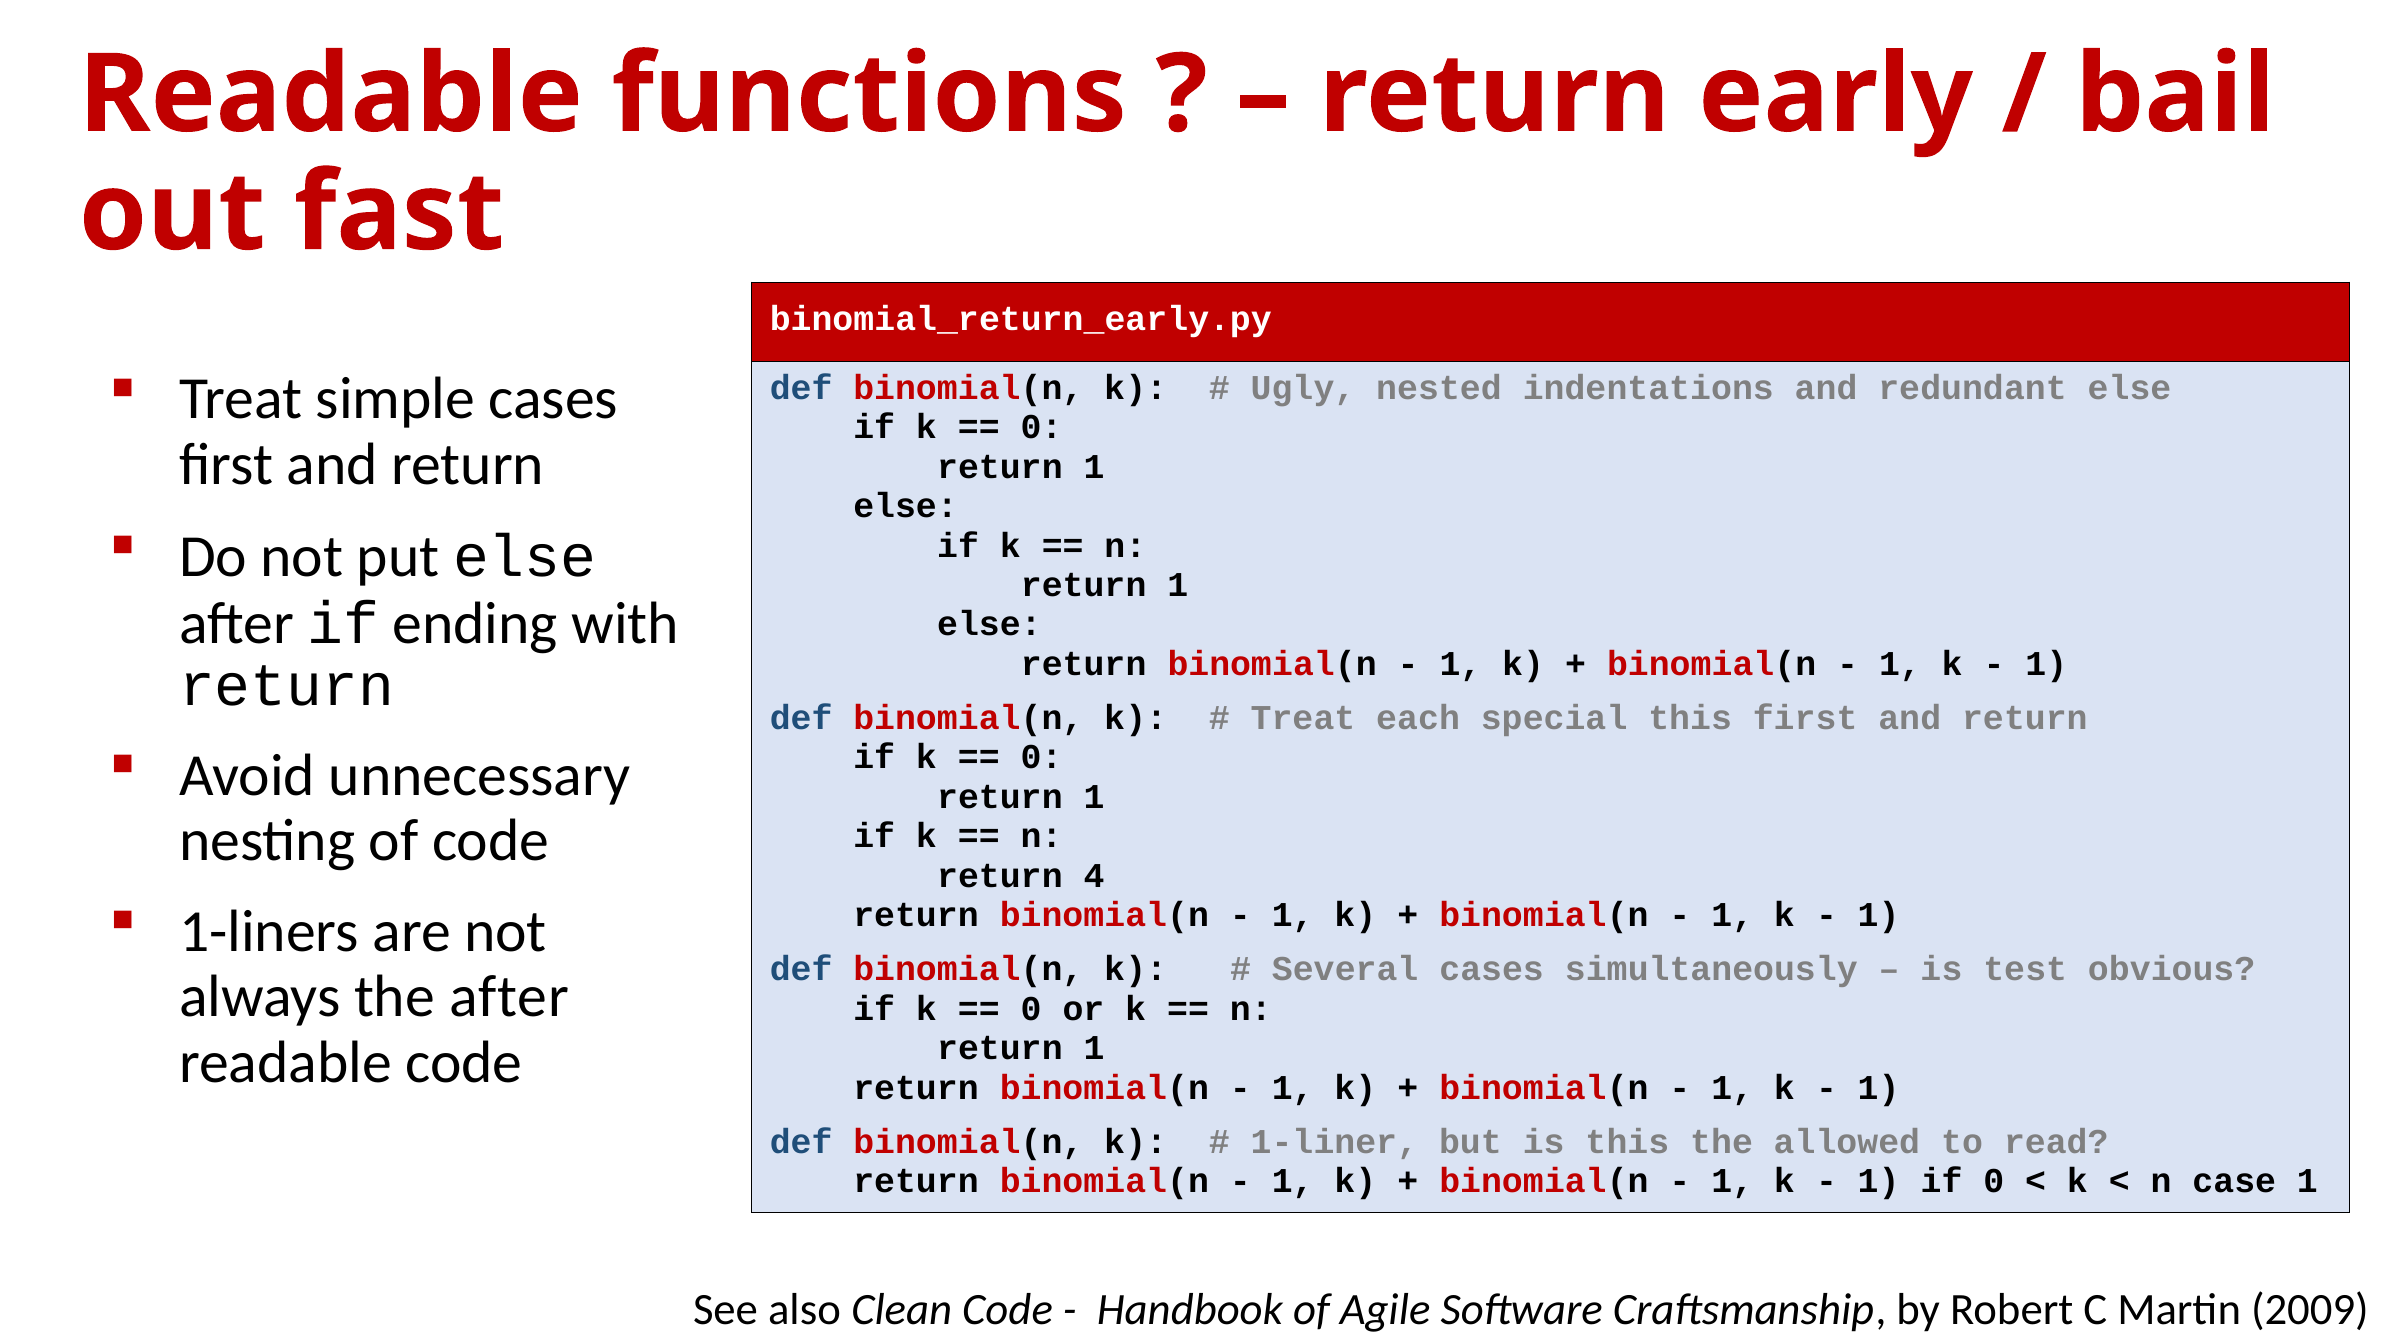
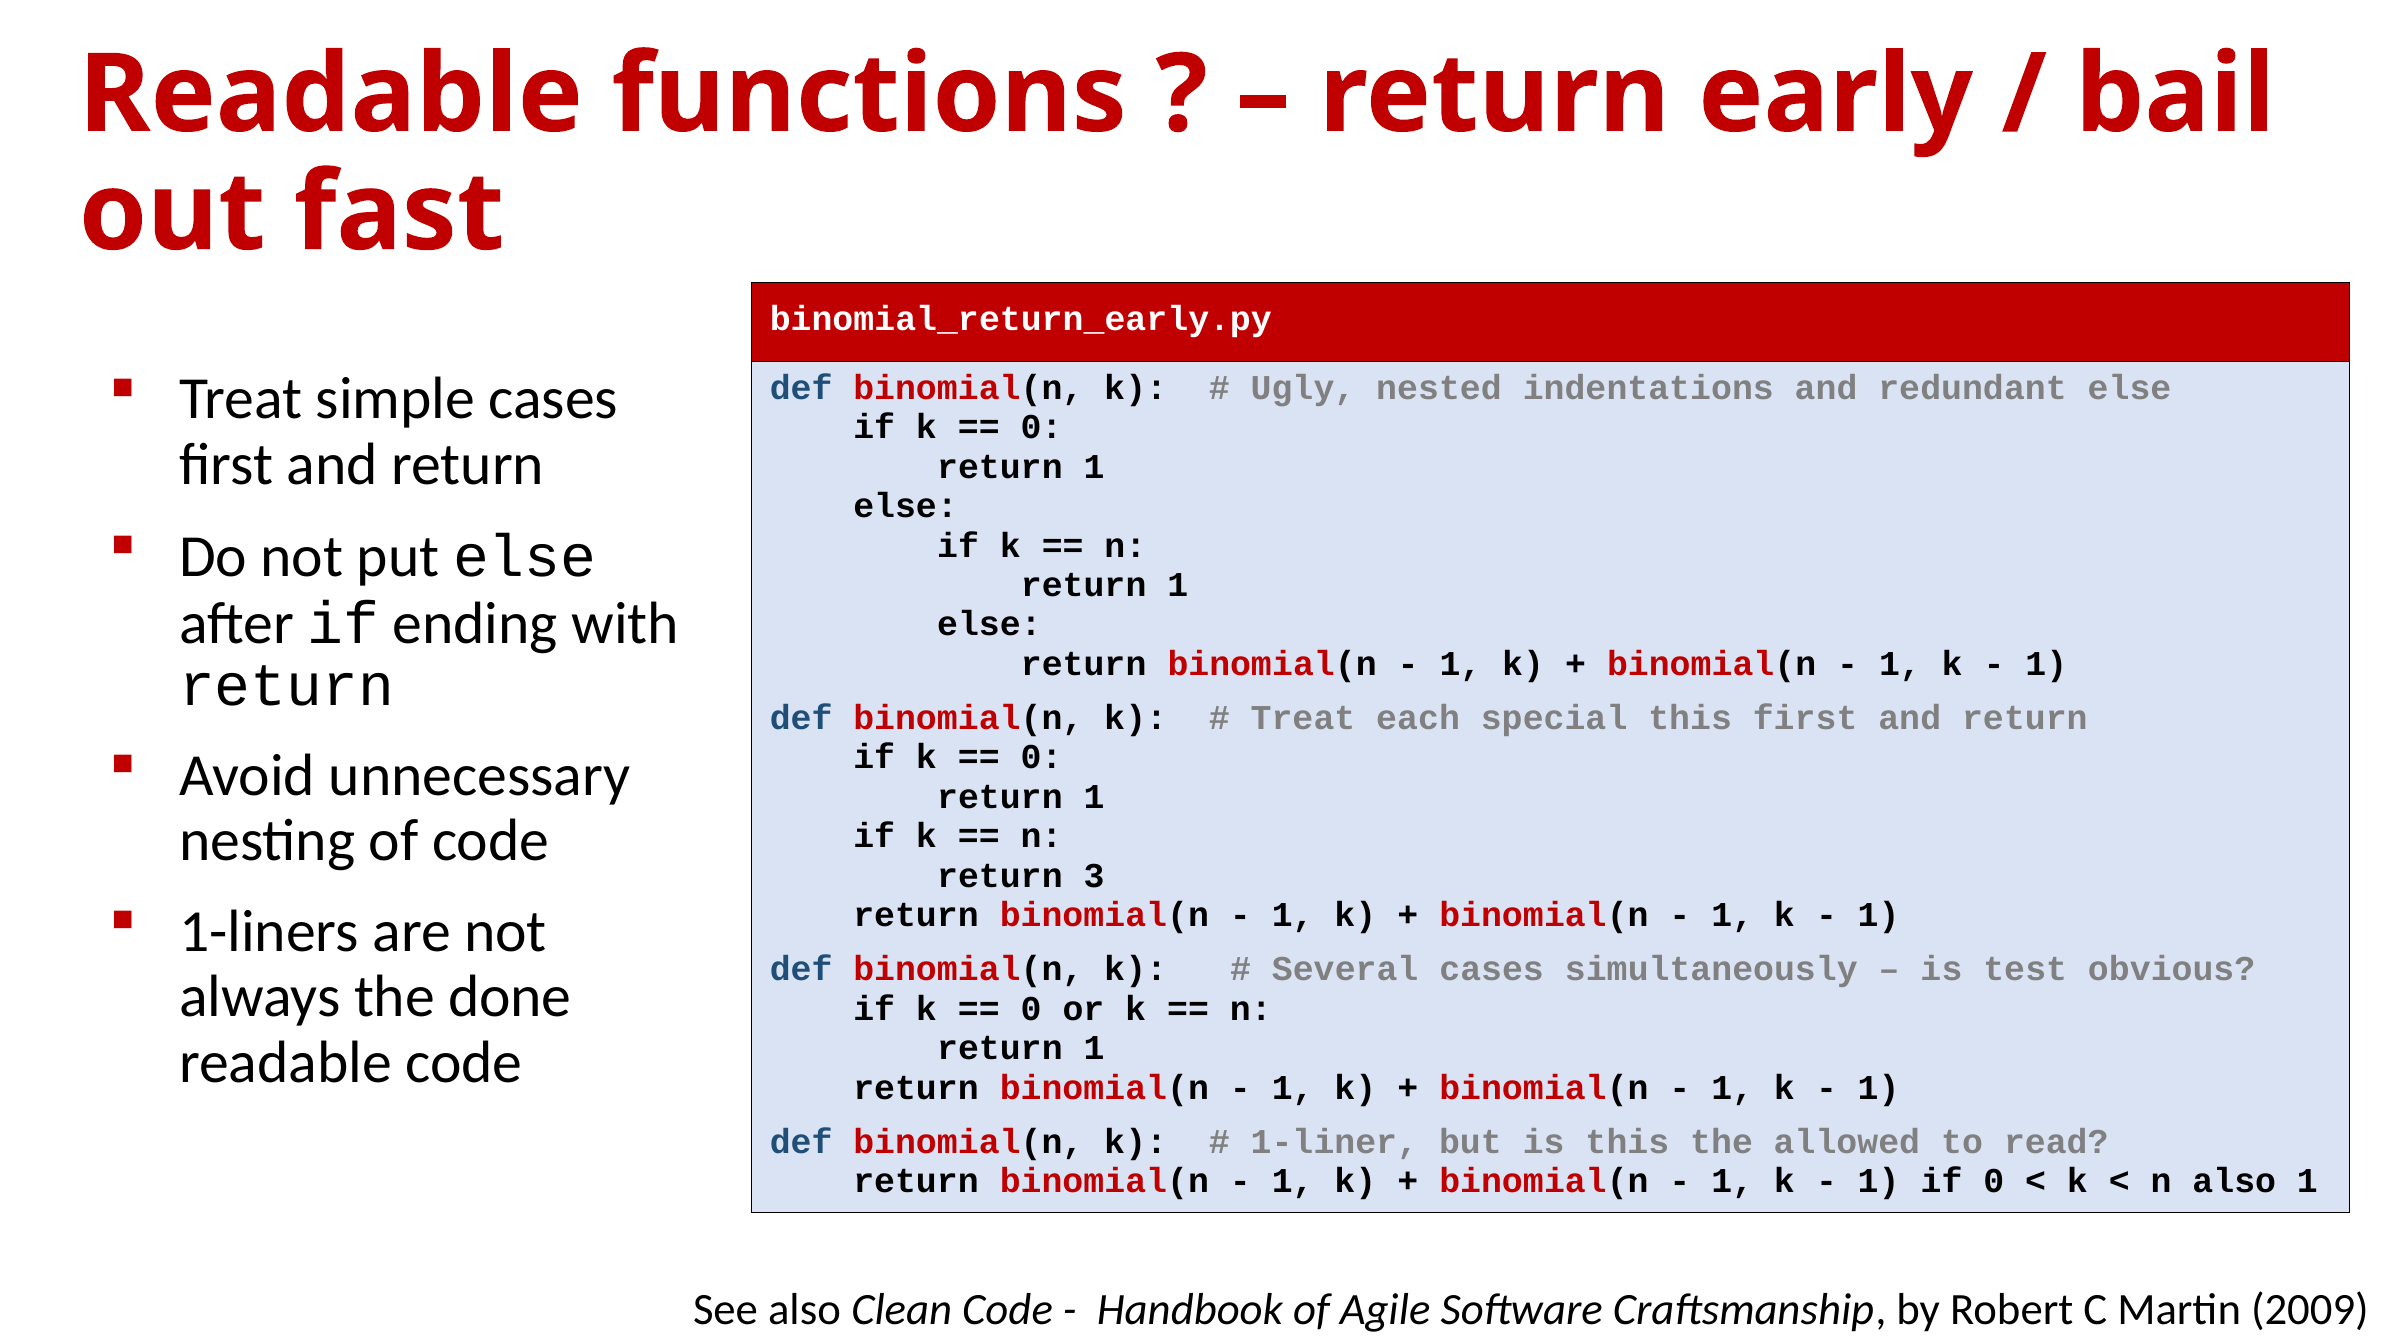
4: 4 -> 3
the after: after -> done
n case: case -> also
